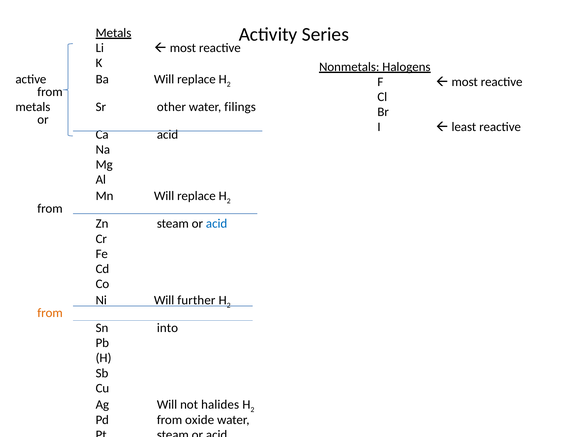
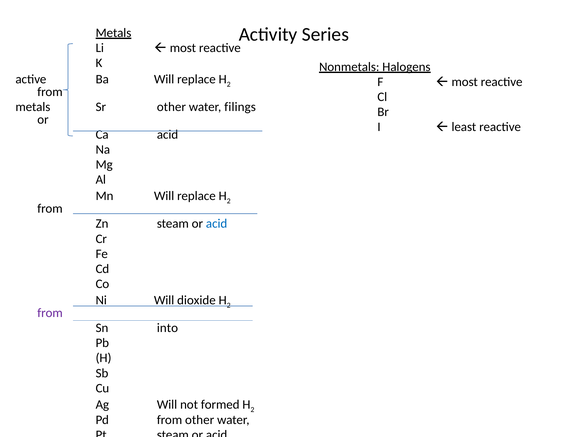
further: further -> dioxide
from at (50, 313) colour: orange -> purple
halides: halides -> formed
from oxide: oxide -> other
